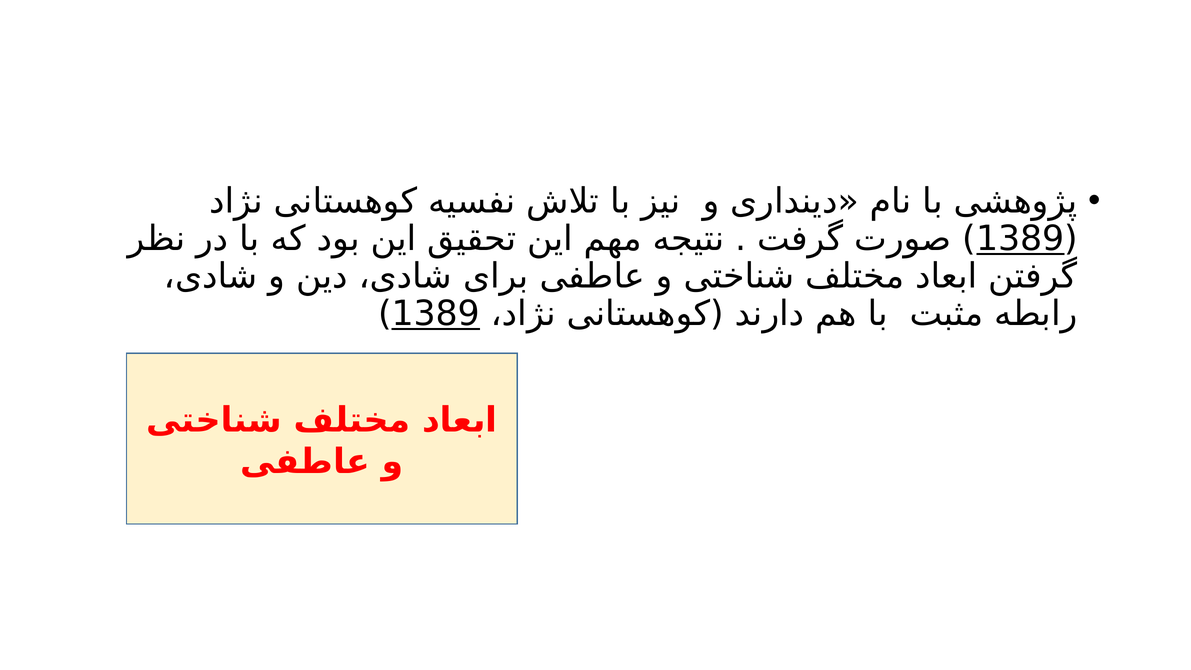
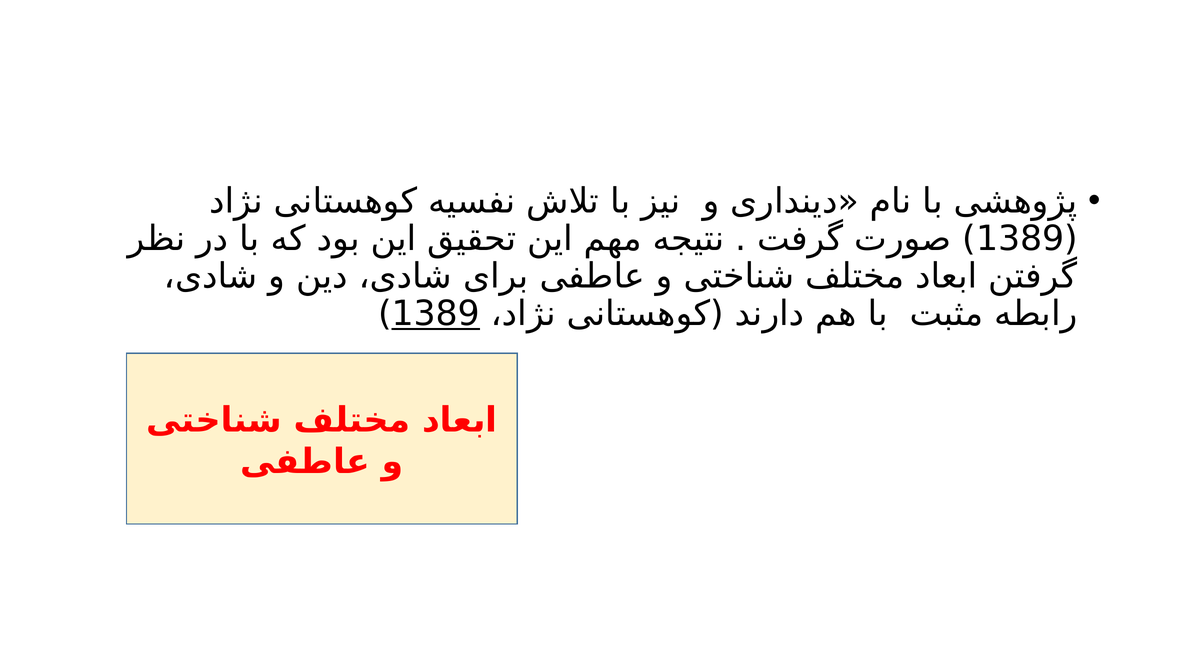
1389 at (1020, 239) underline: present -> none
